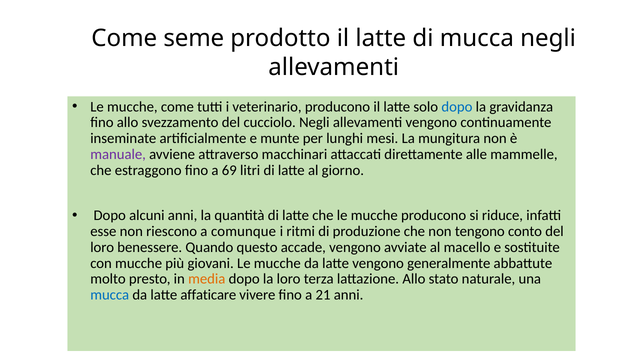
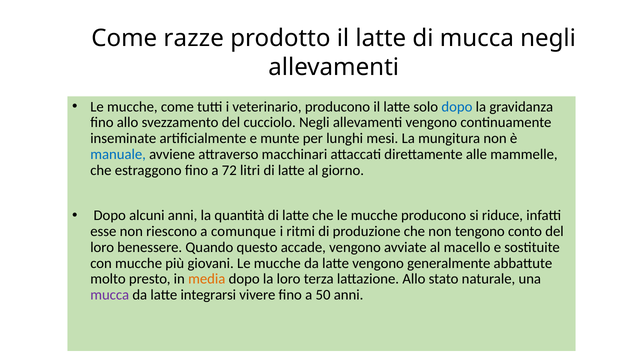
seme: seme -> razze
manuale colour: purple -> blue
69: 69 -> 72
mucca at (110, 295) colour: blue -> purple
affaticare: affaticare -> integrarsi
21: 21 -> 50
